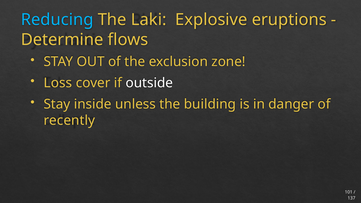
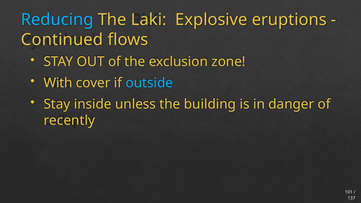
Determine: Determine -> Continued
Loss: Loss -> With
outside colour: white -> light blue
